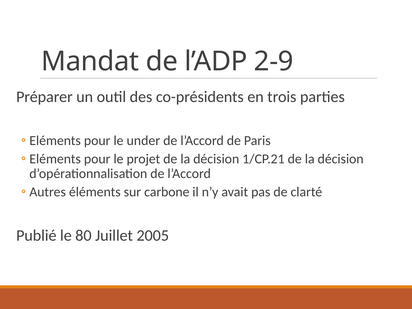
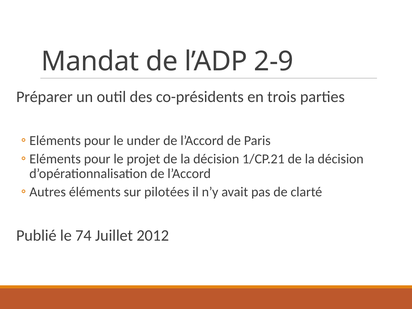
carbone: carbone -> pilotées
80: 80 -> 74
2005: 2005 -> 2012
